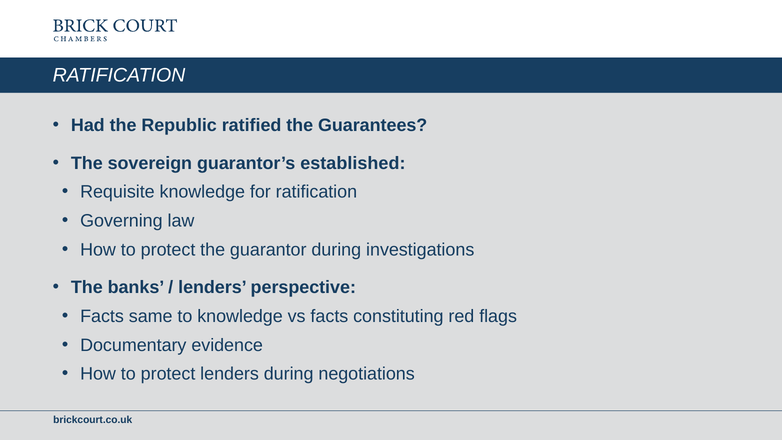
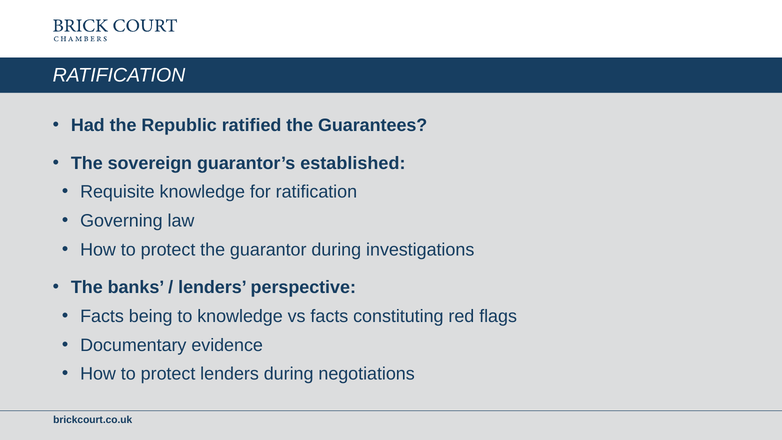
same: same -> being
